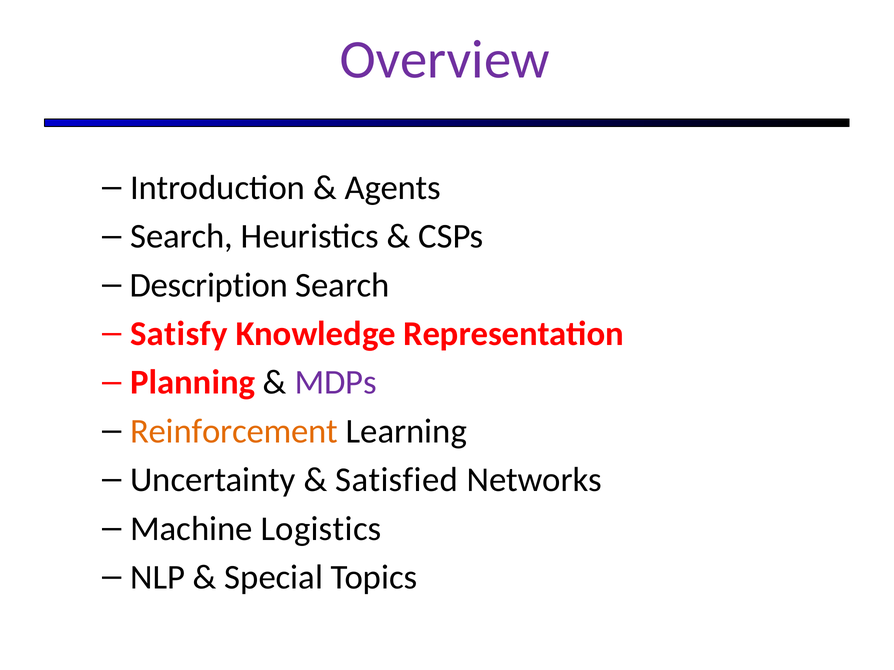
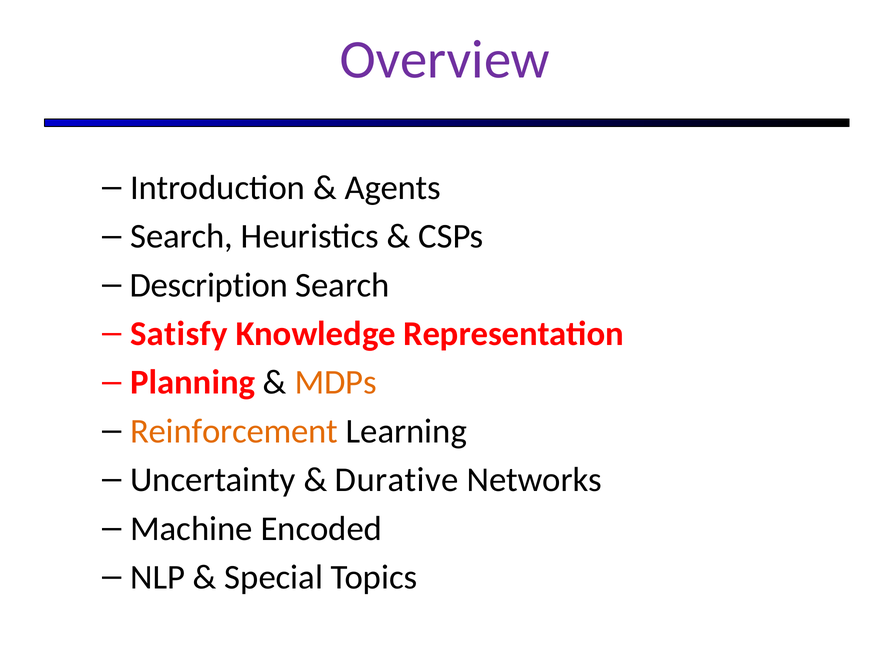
MDPs colour: purple -> orange
Satisfied: Satisfied -> Durative
Logistics: Logistics -> Encoded
